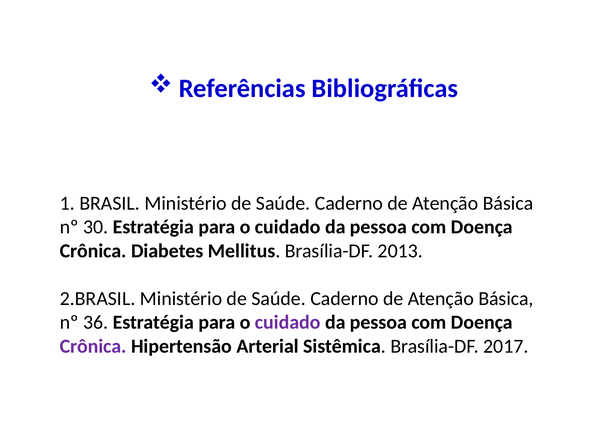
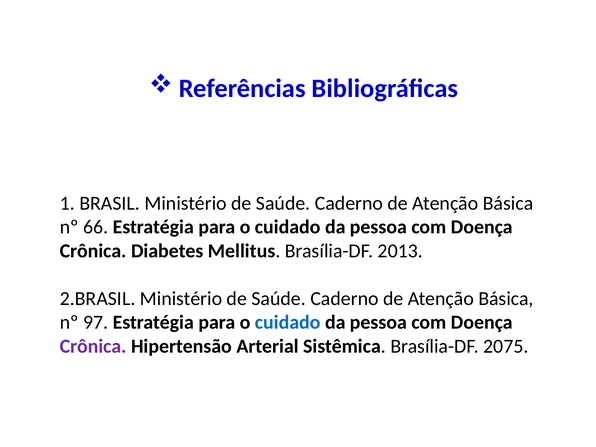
30: 30 -> 66
36: 36 -> 97
cuidado at (288, 322) colour: purple -> blue
2017: 2017 -> 2075
